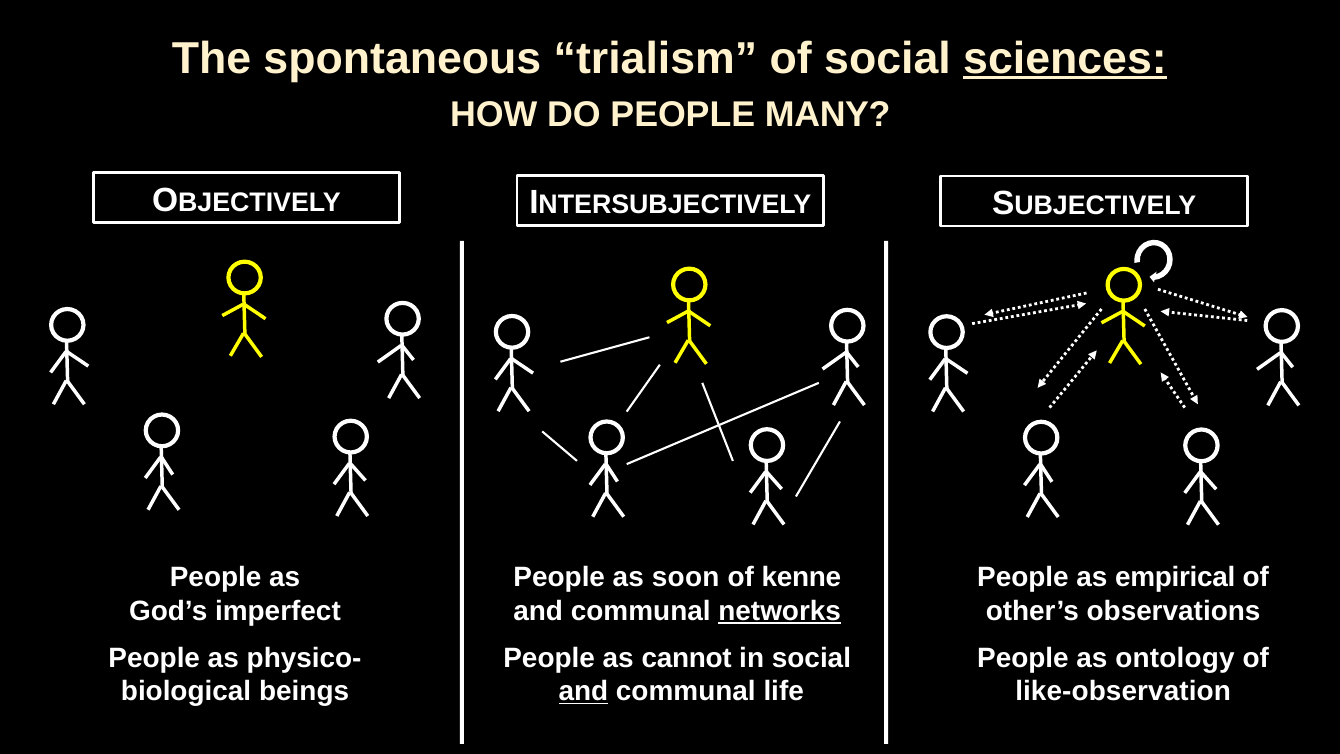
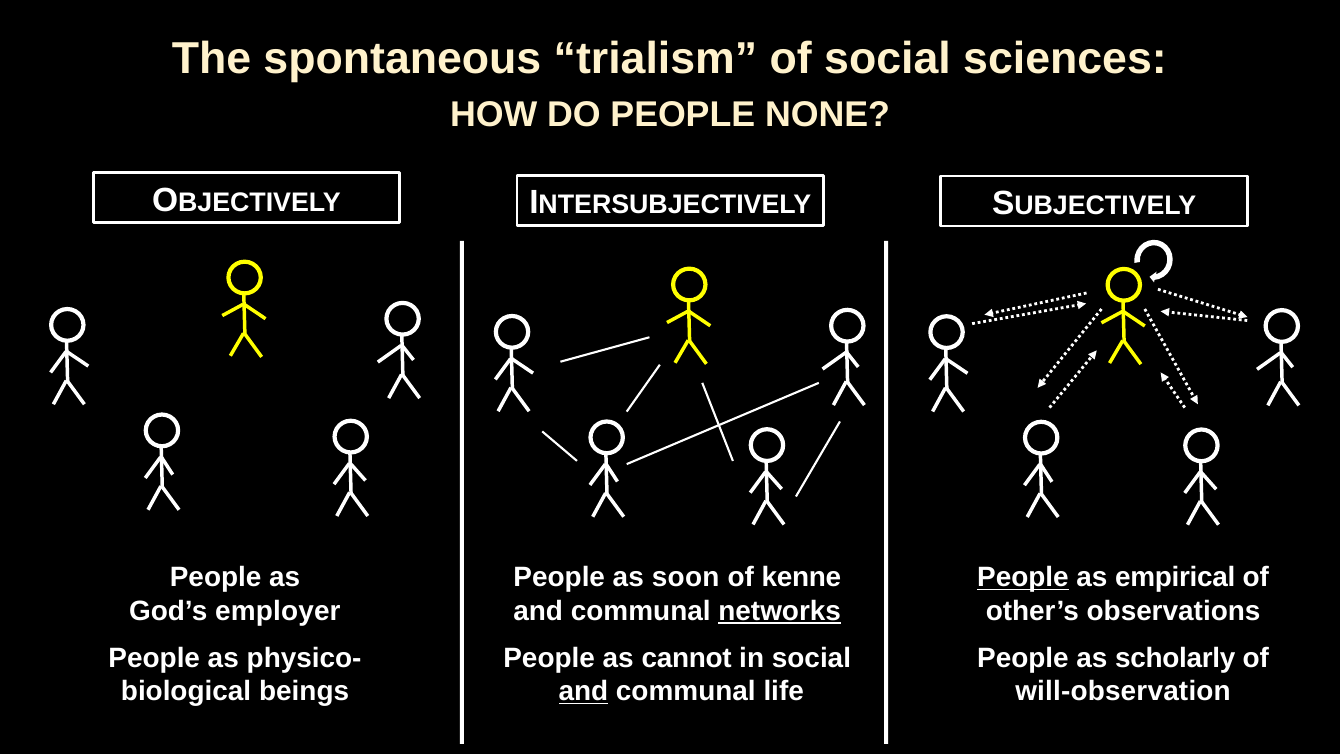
sciences underline: present -> none
MANY: MANY -> NONE
People at (1023, 577) underline: none -> present
imperfect: imperfect -> employer
ontology: ontology -> scholarly
like-observation: like-observation -> will-observation
